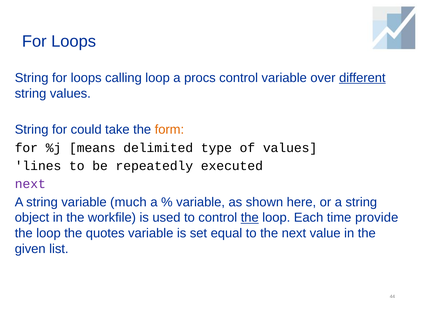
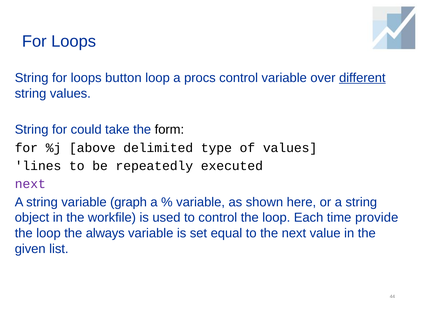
calling: calling -> button
form colour: orange -> black
means: means -> above
much: much -> graph
the at (250, 218) underline: present -> none
quotes: quotes -> always
